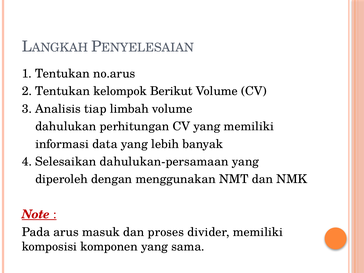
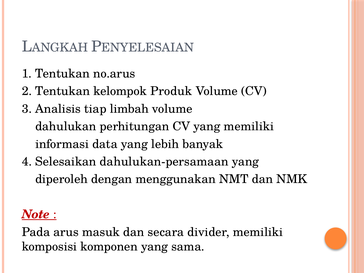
Berikut: Berikut -> Produk
proses: proses -> secara
